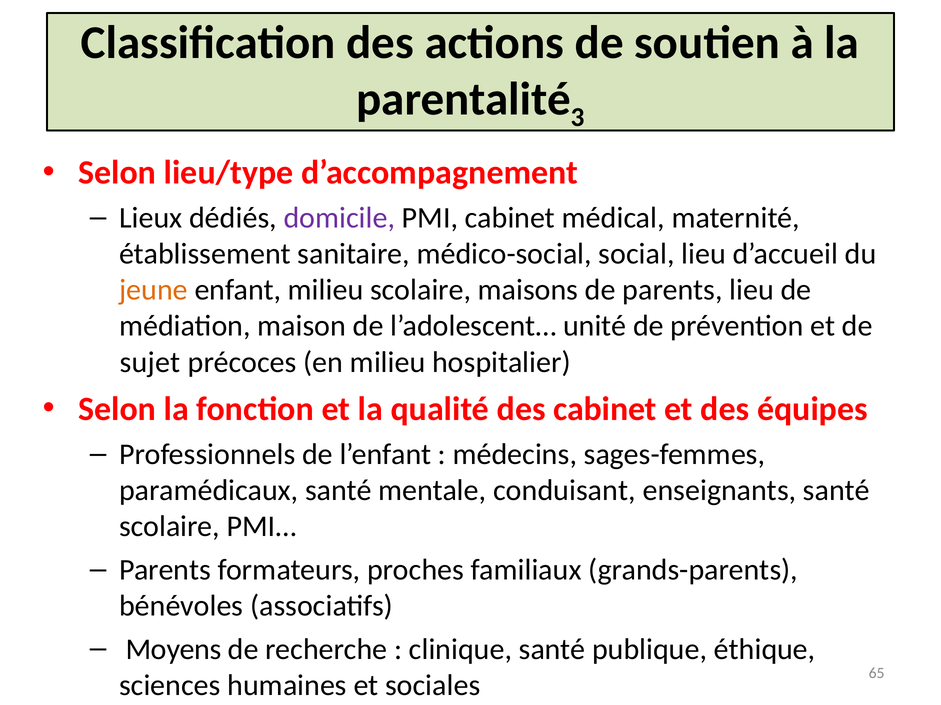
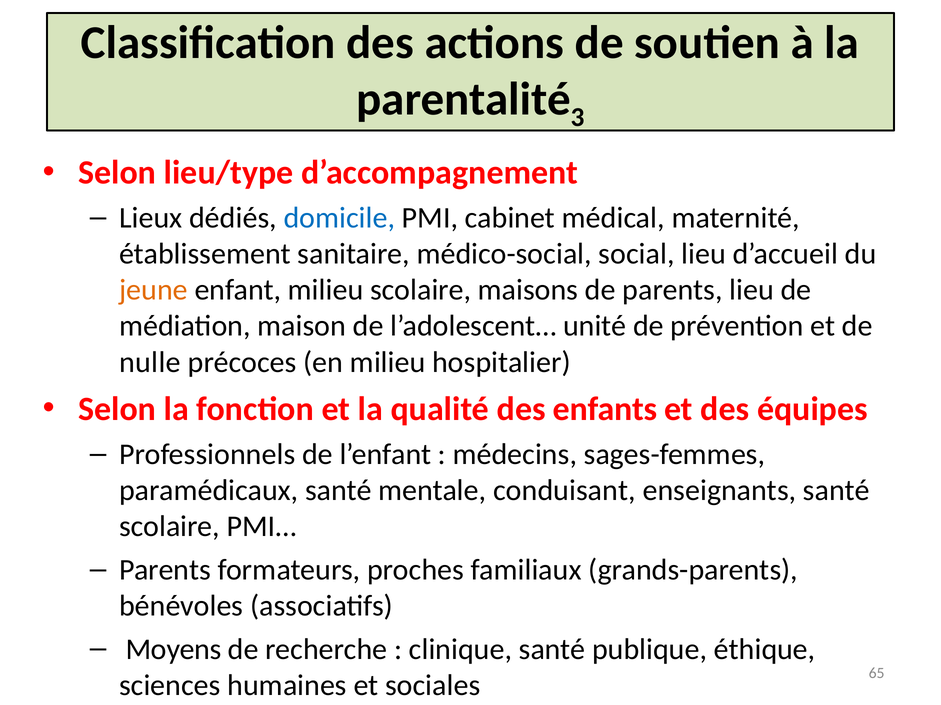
domicile colour: purple -> blue
sujet: sujet -> nulle
des cabinet: cabinet -> enfants
